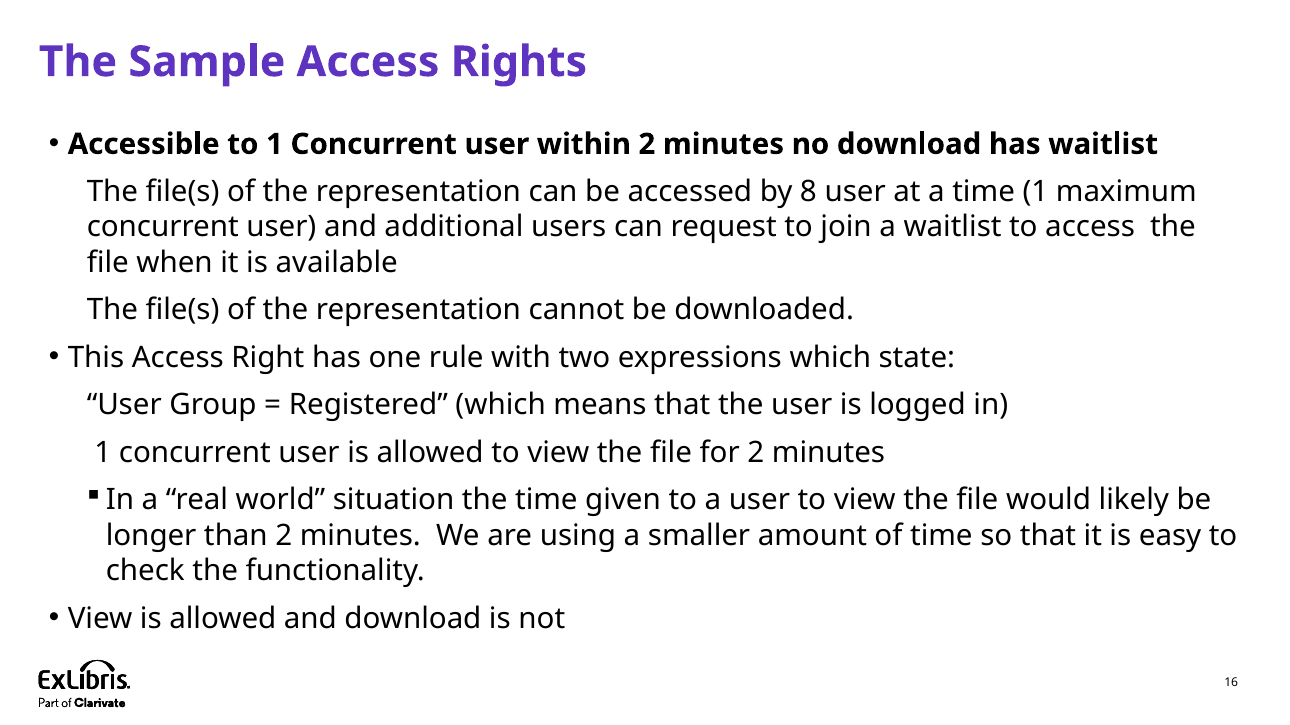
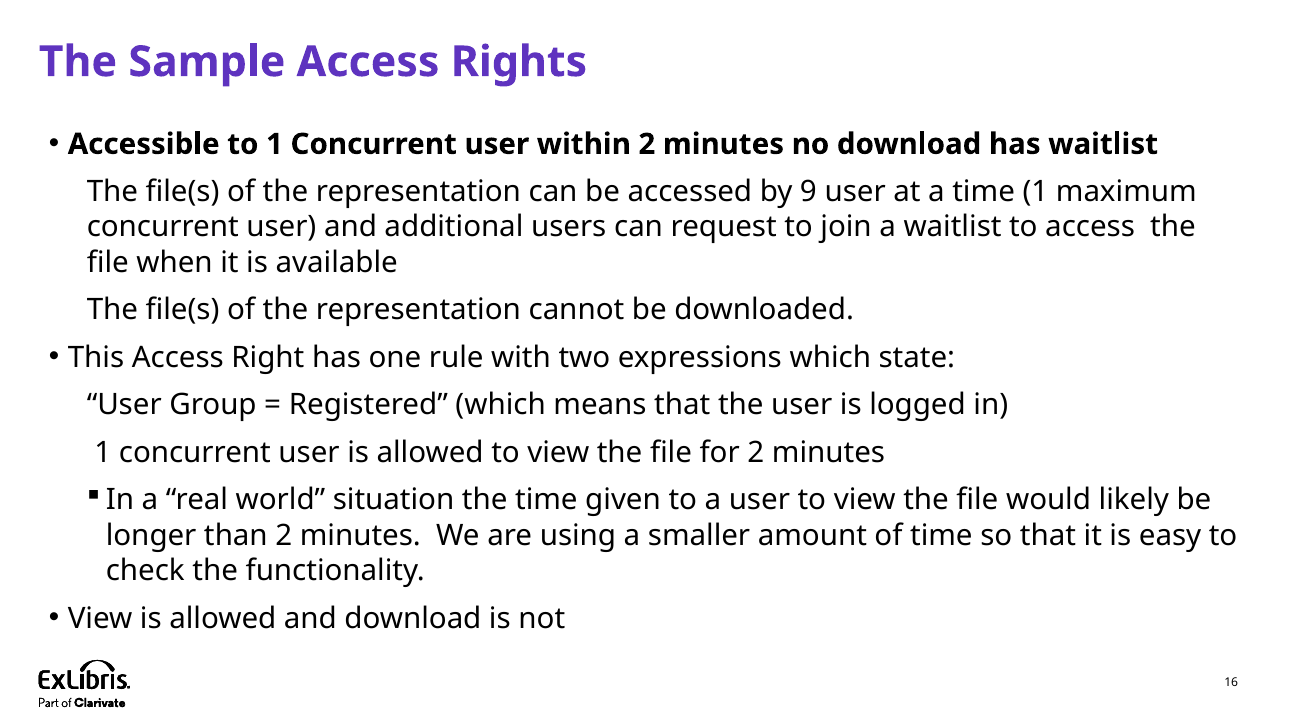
8: 8 -> 9
